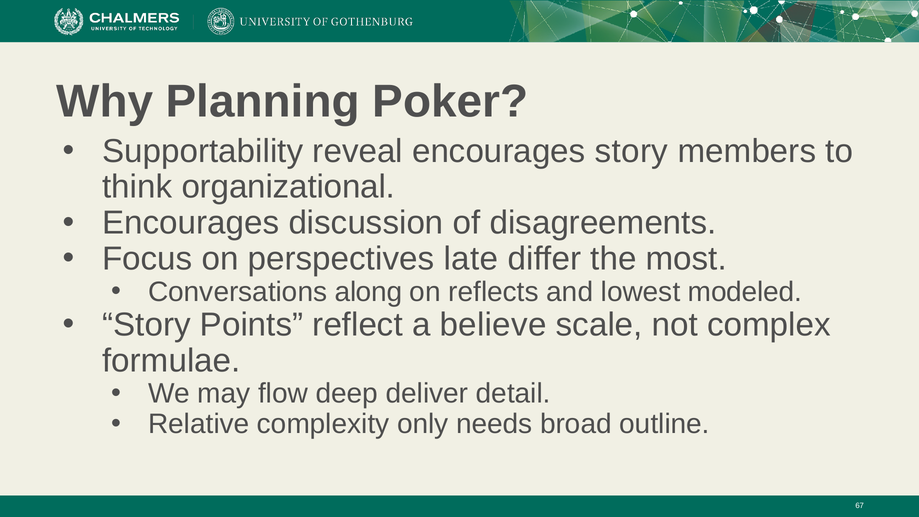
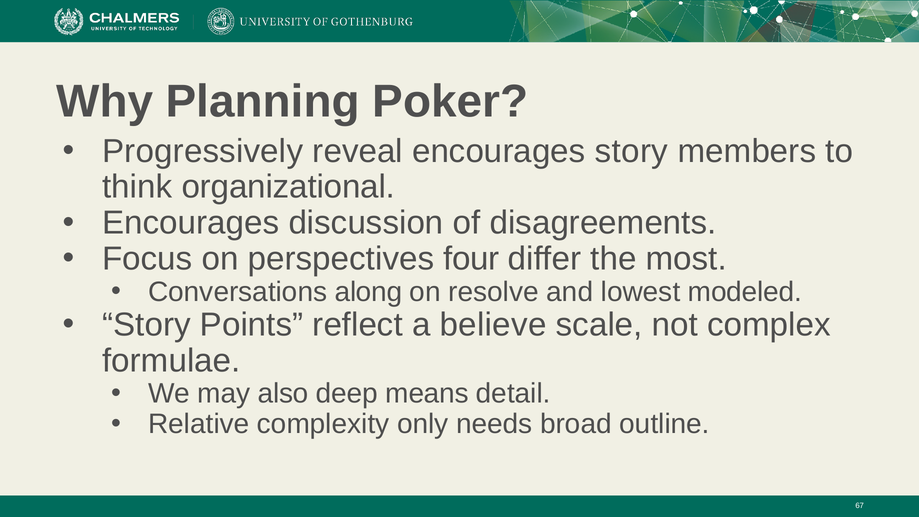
Supportability: Supportability -> Progressively
late: late -> four
reflects: reflects -> resolve
flow: flow -> also
deliver: deliver -> means
